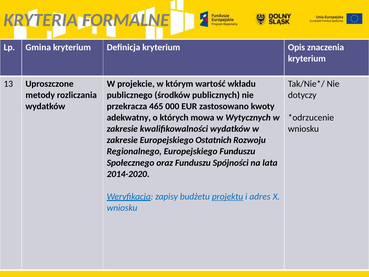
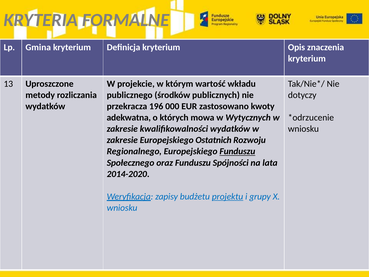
465: 465 -> 196
adekwatny: adekwatny -> adekwatna
Funduszu at (237, 151) underline: none -> present
adres: adres -> grupy
